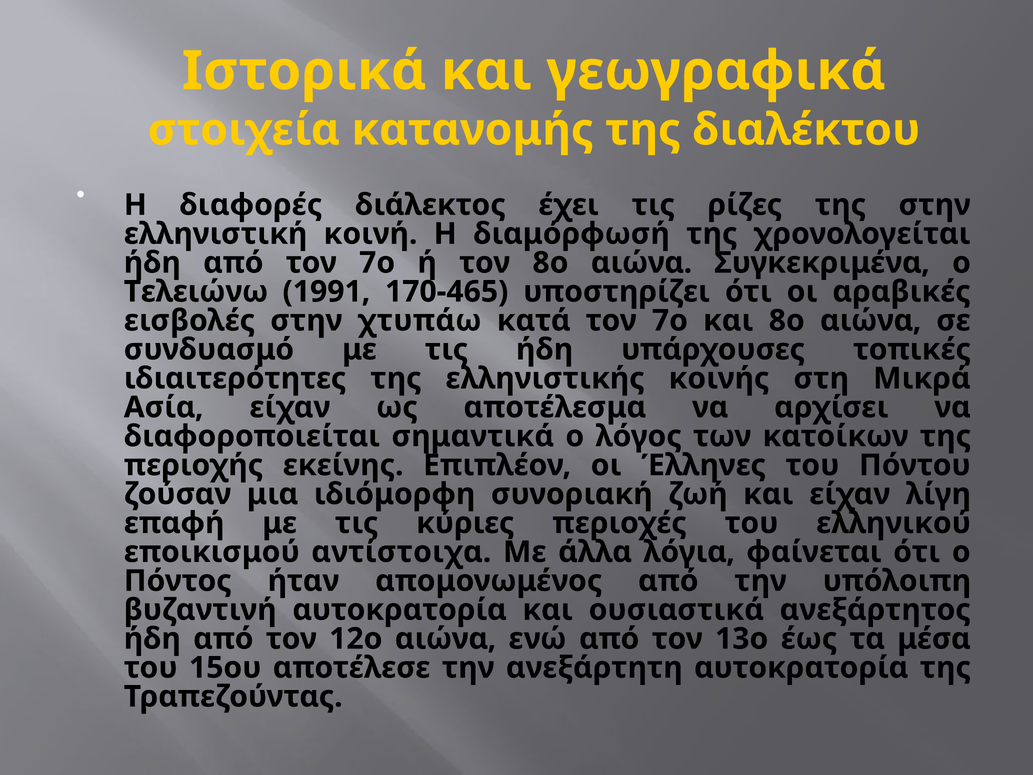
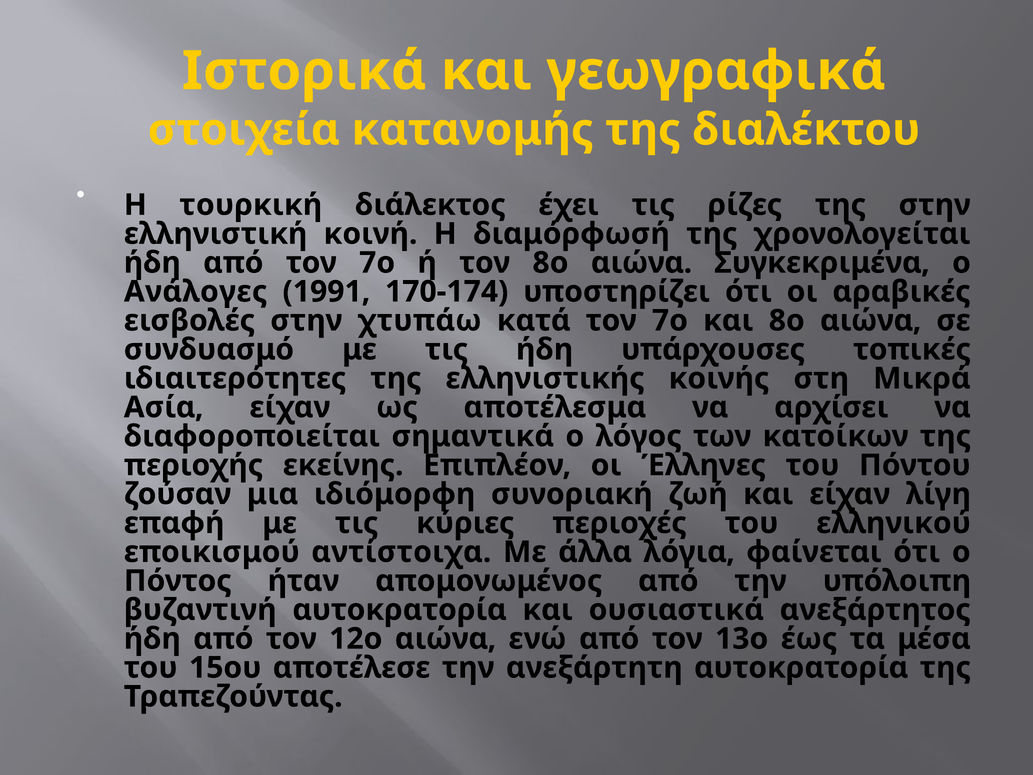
διαφορές: διαφορές -> τουρκική
Τελειώνω: Τελειώνω -> Ανάλογες
170-465: 170-465 -> 170-174
